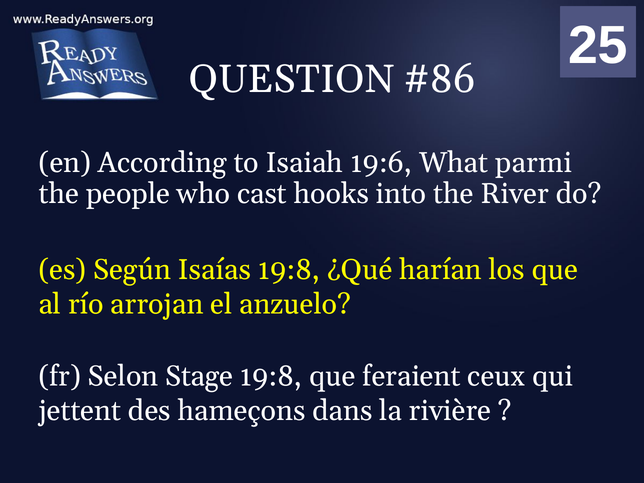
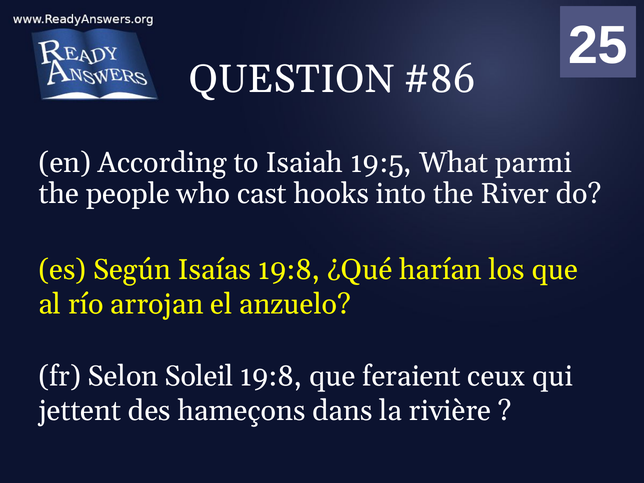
19:6: 19:6 -> 19:5
Stage: Stage -> Soleil
